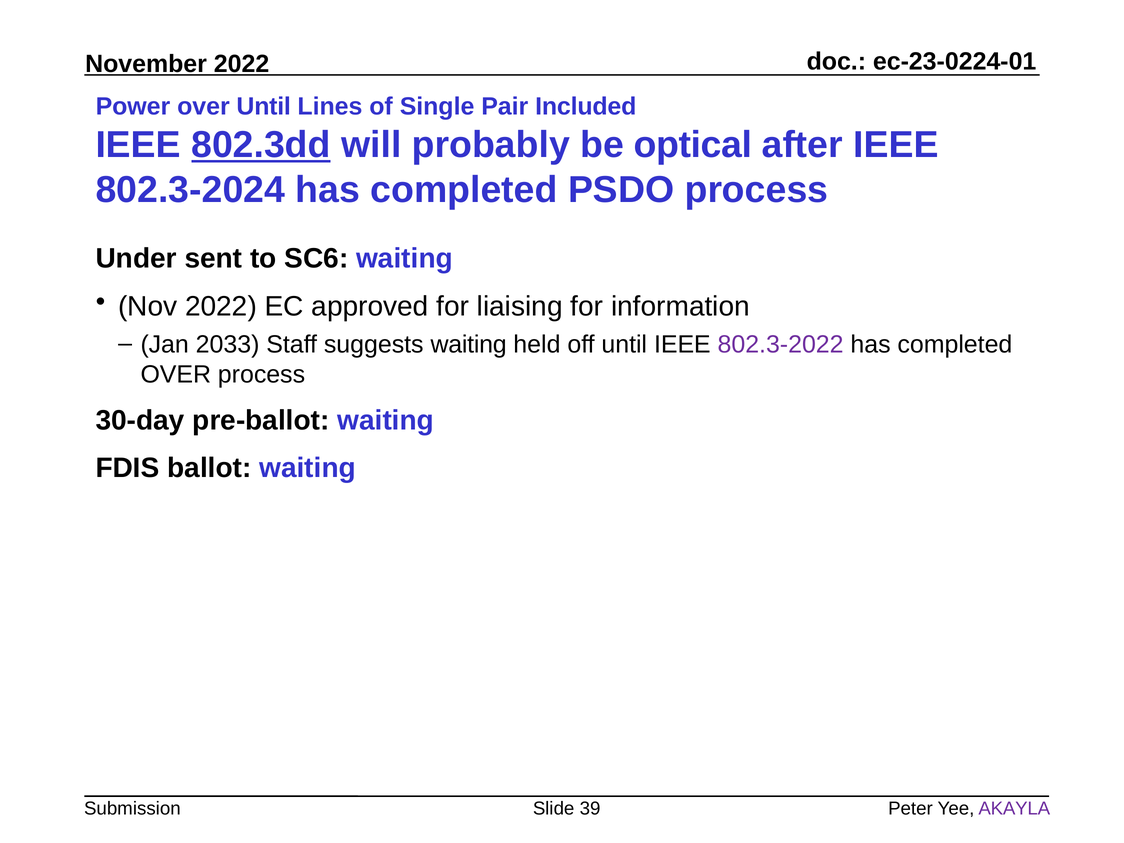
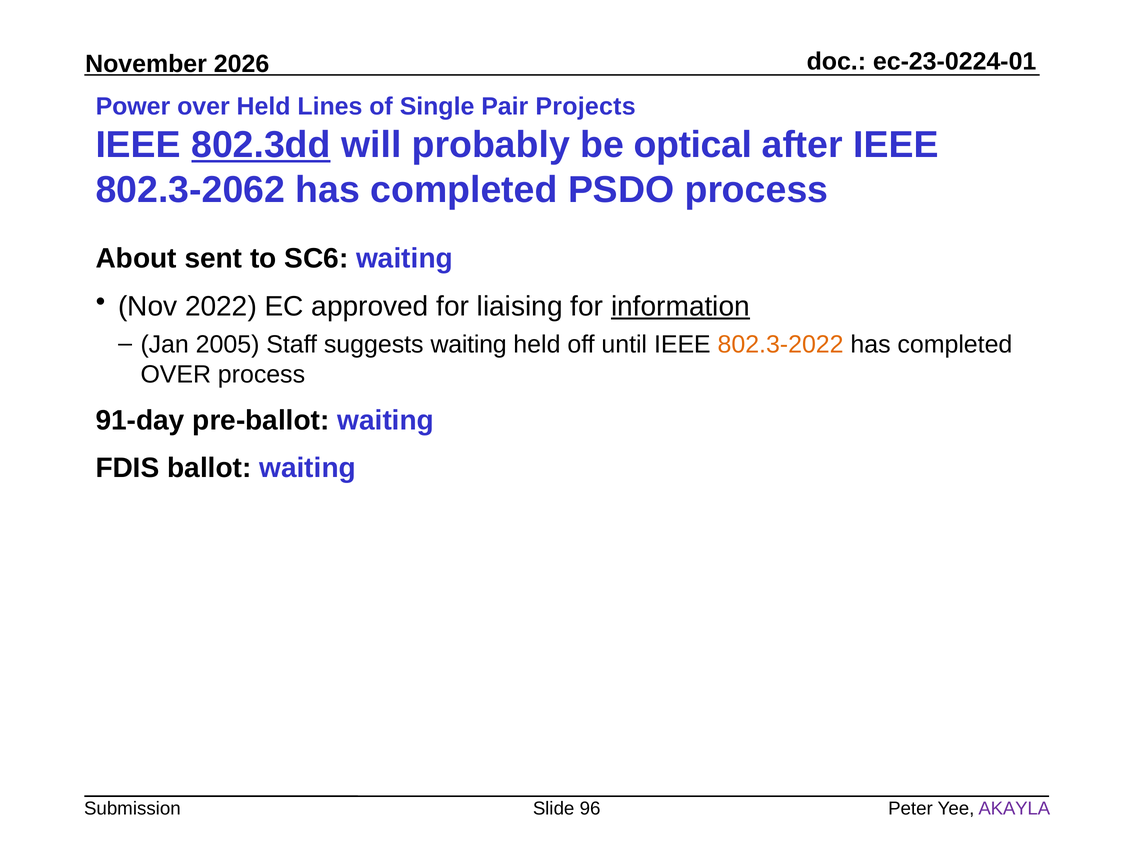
2022 at (242, 64): 2022 -> 2026
over Until: Until -> Held
Included: Included -> Projects
802.3-2024: 802.3-2024 -> 802.3-2062
Under: Under -> About
information underline: none -> present
2033: 2033 -> 2005
802.3-2022 colour: purple -> orange
30-day: 30-day -> 91-day
39: 39 -> 96
